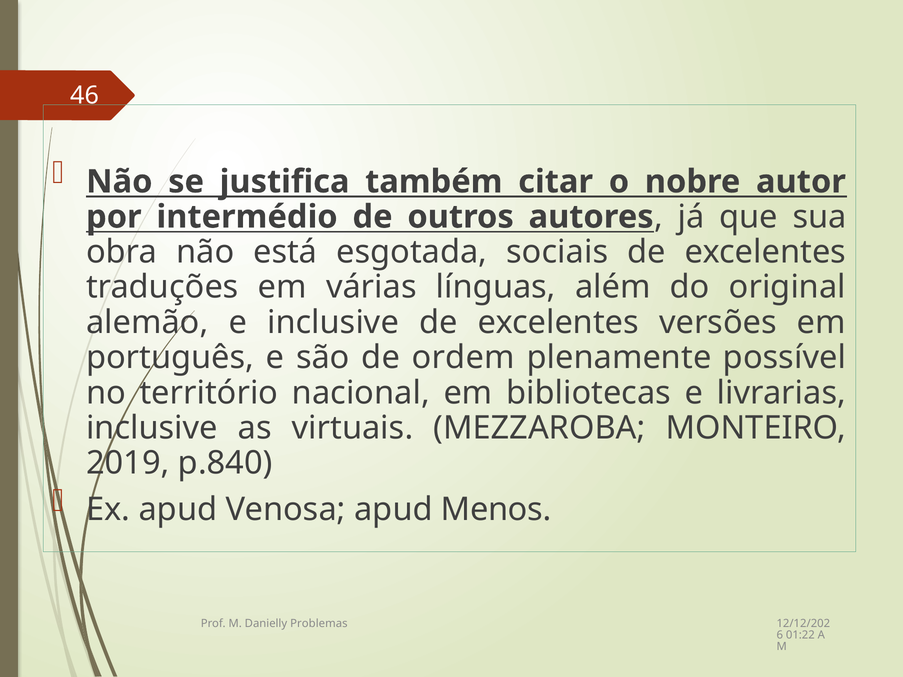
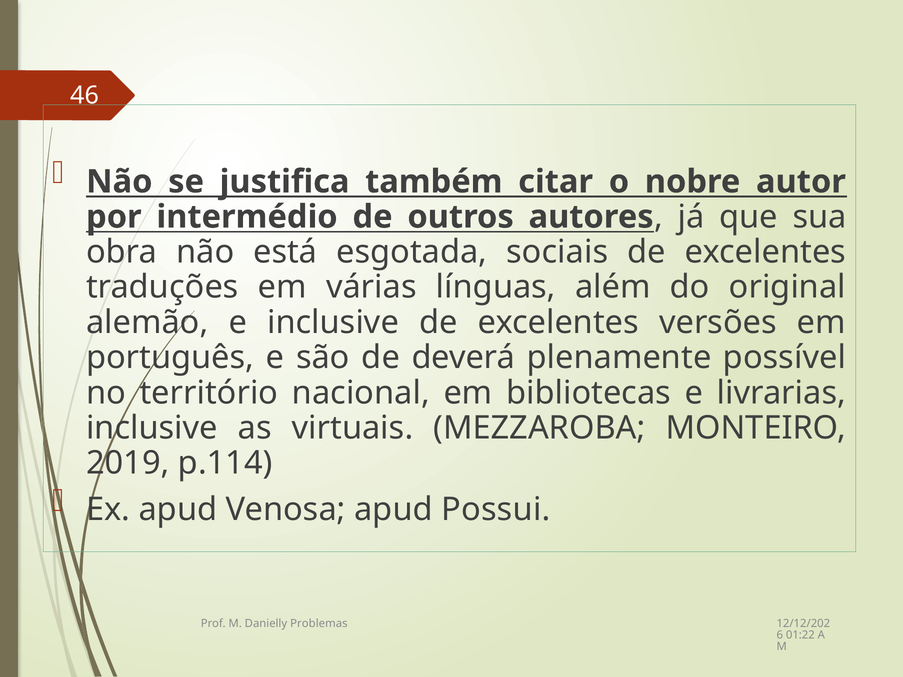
ordem: ordem -> deverá
p.840: p.840 -> p.114
Menos: Menos -> Possui
